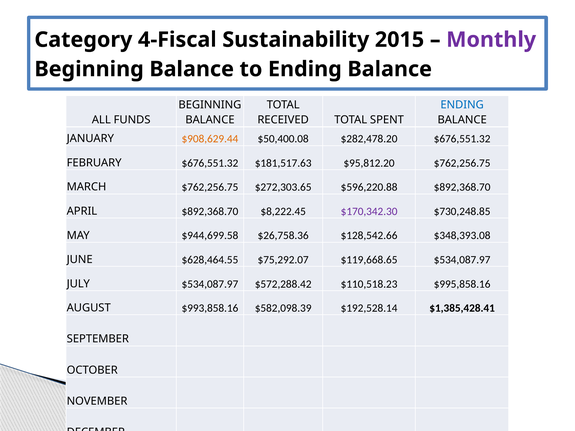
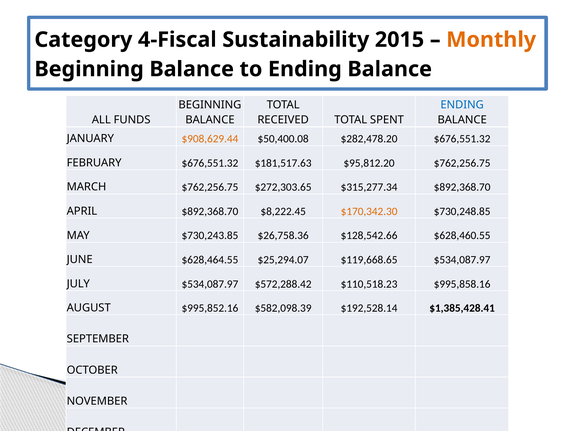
Monthly colour: purple -> orange
$596,220.88: $596,220.88 -> $315,277.34
$170,342.30 colour: purple -> orange
$944,699.58: $944,699.58 -> $730,243.85
$348,393.08: $348,393.08 -> $628,460.55
$75,292.07: $75,292.07 -> $25,294.07
$993,858.16: $993,858.16 -> $995,852.16
